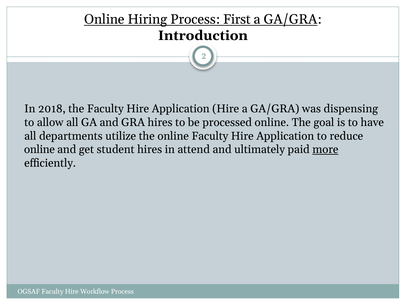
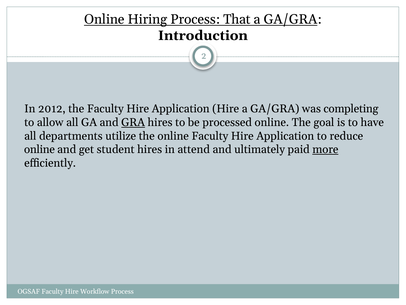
First: First -> That
2018: 2018 -> 2012
dispensing: dispensing -> completing
GRA underline: none -> present
